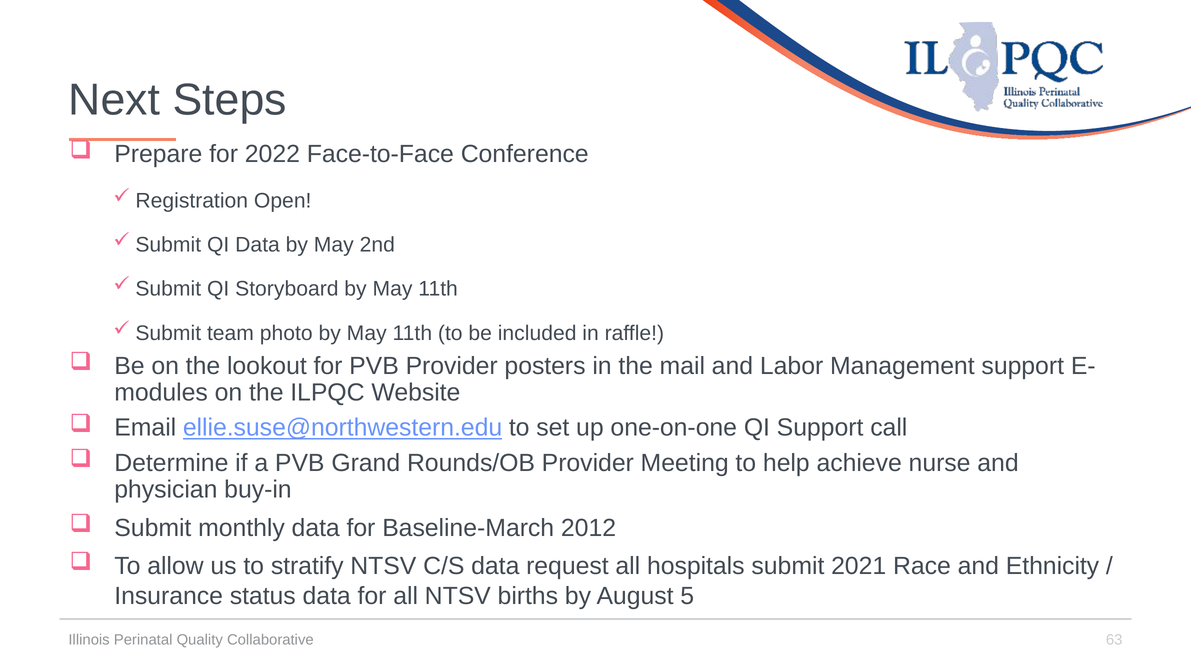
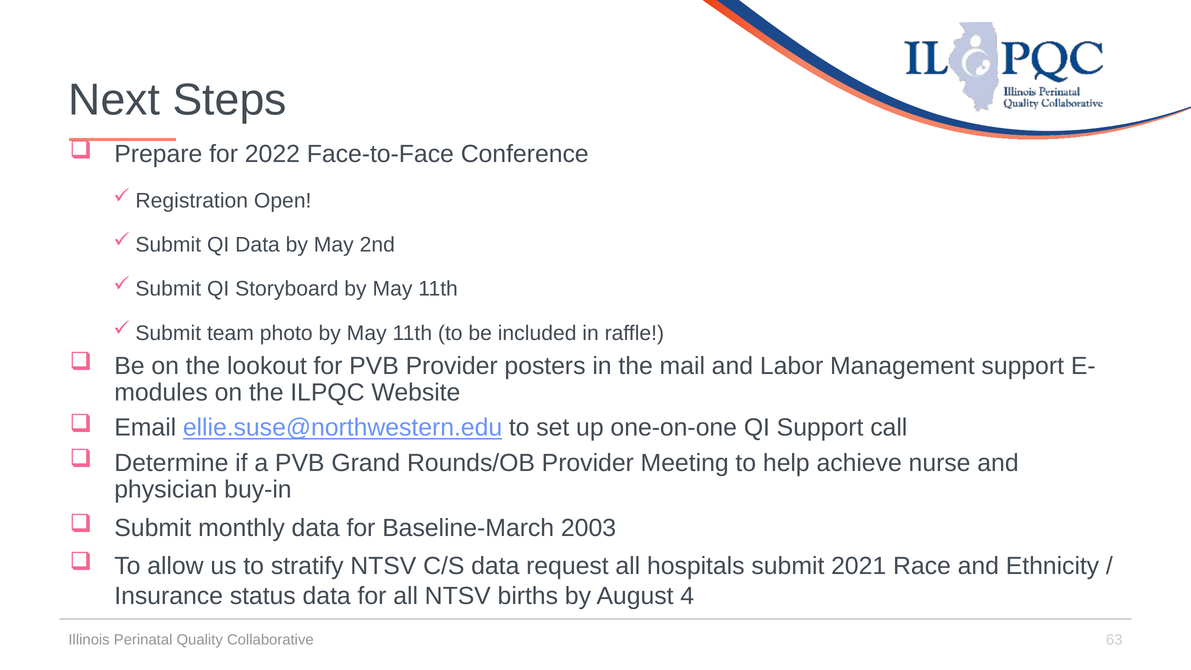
2012: 2012 -> 2003
5: 5 -> 4
